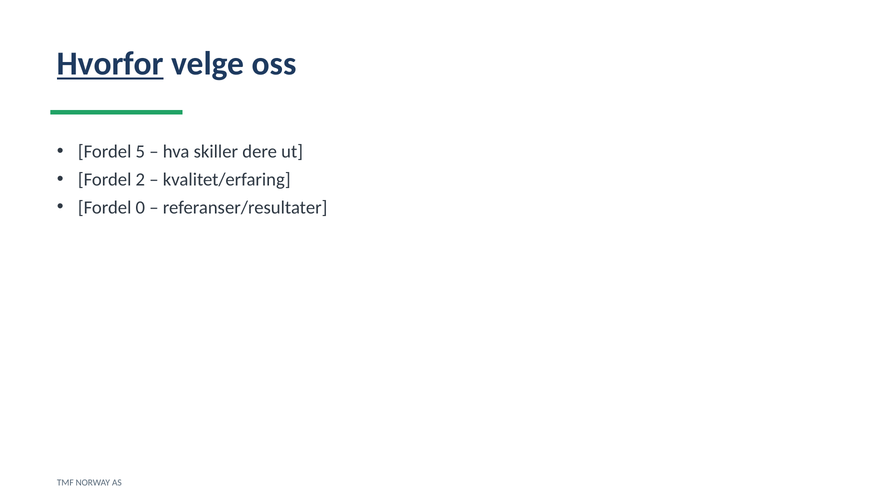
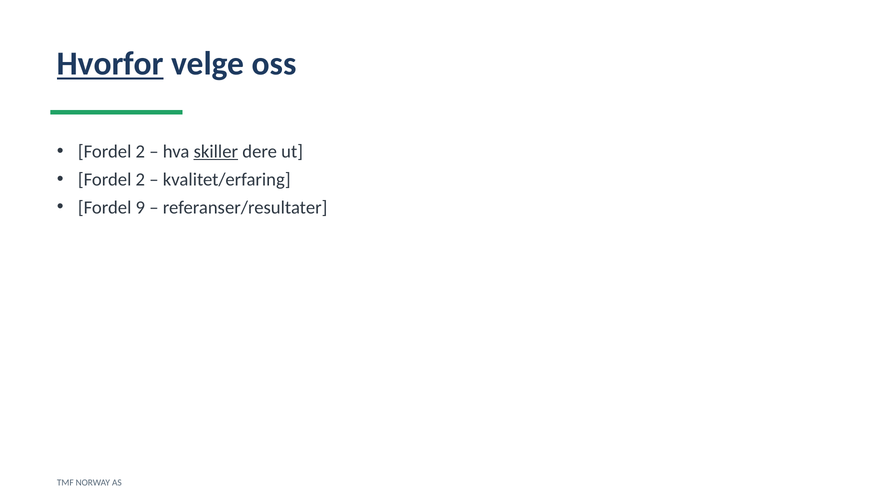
5 at (140, 152): 5 -> 2
skiller underline: none -> present
0: 0 -> 9
